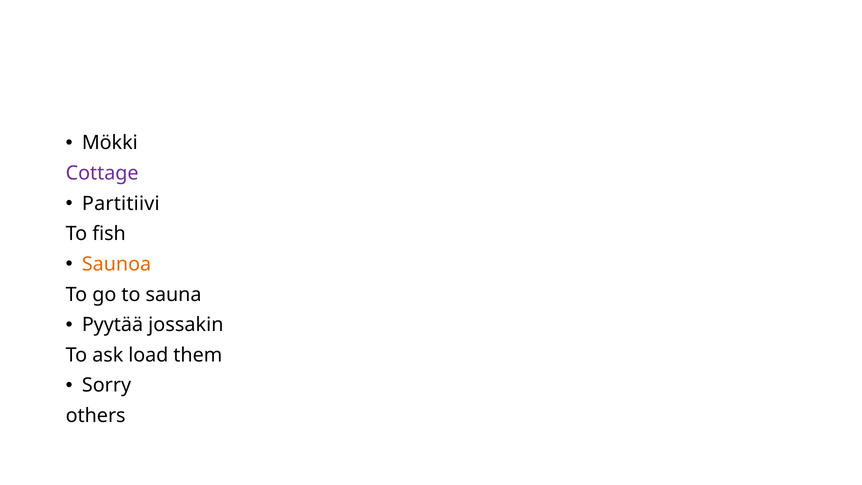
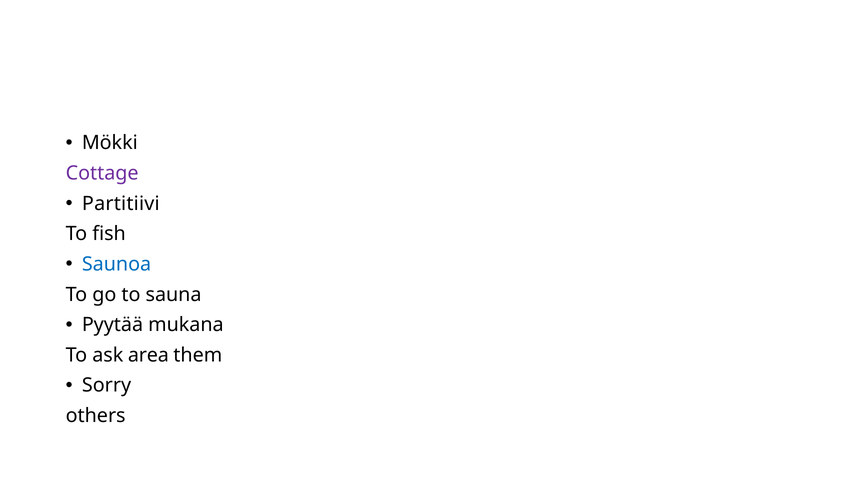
Saunoa colour: orange -> blue
jossakin: jossakin -> mukana
load: load -> area
